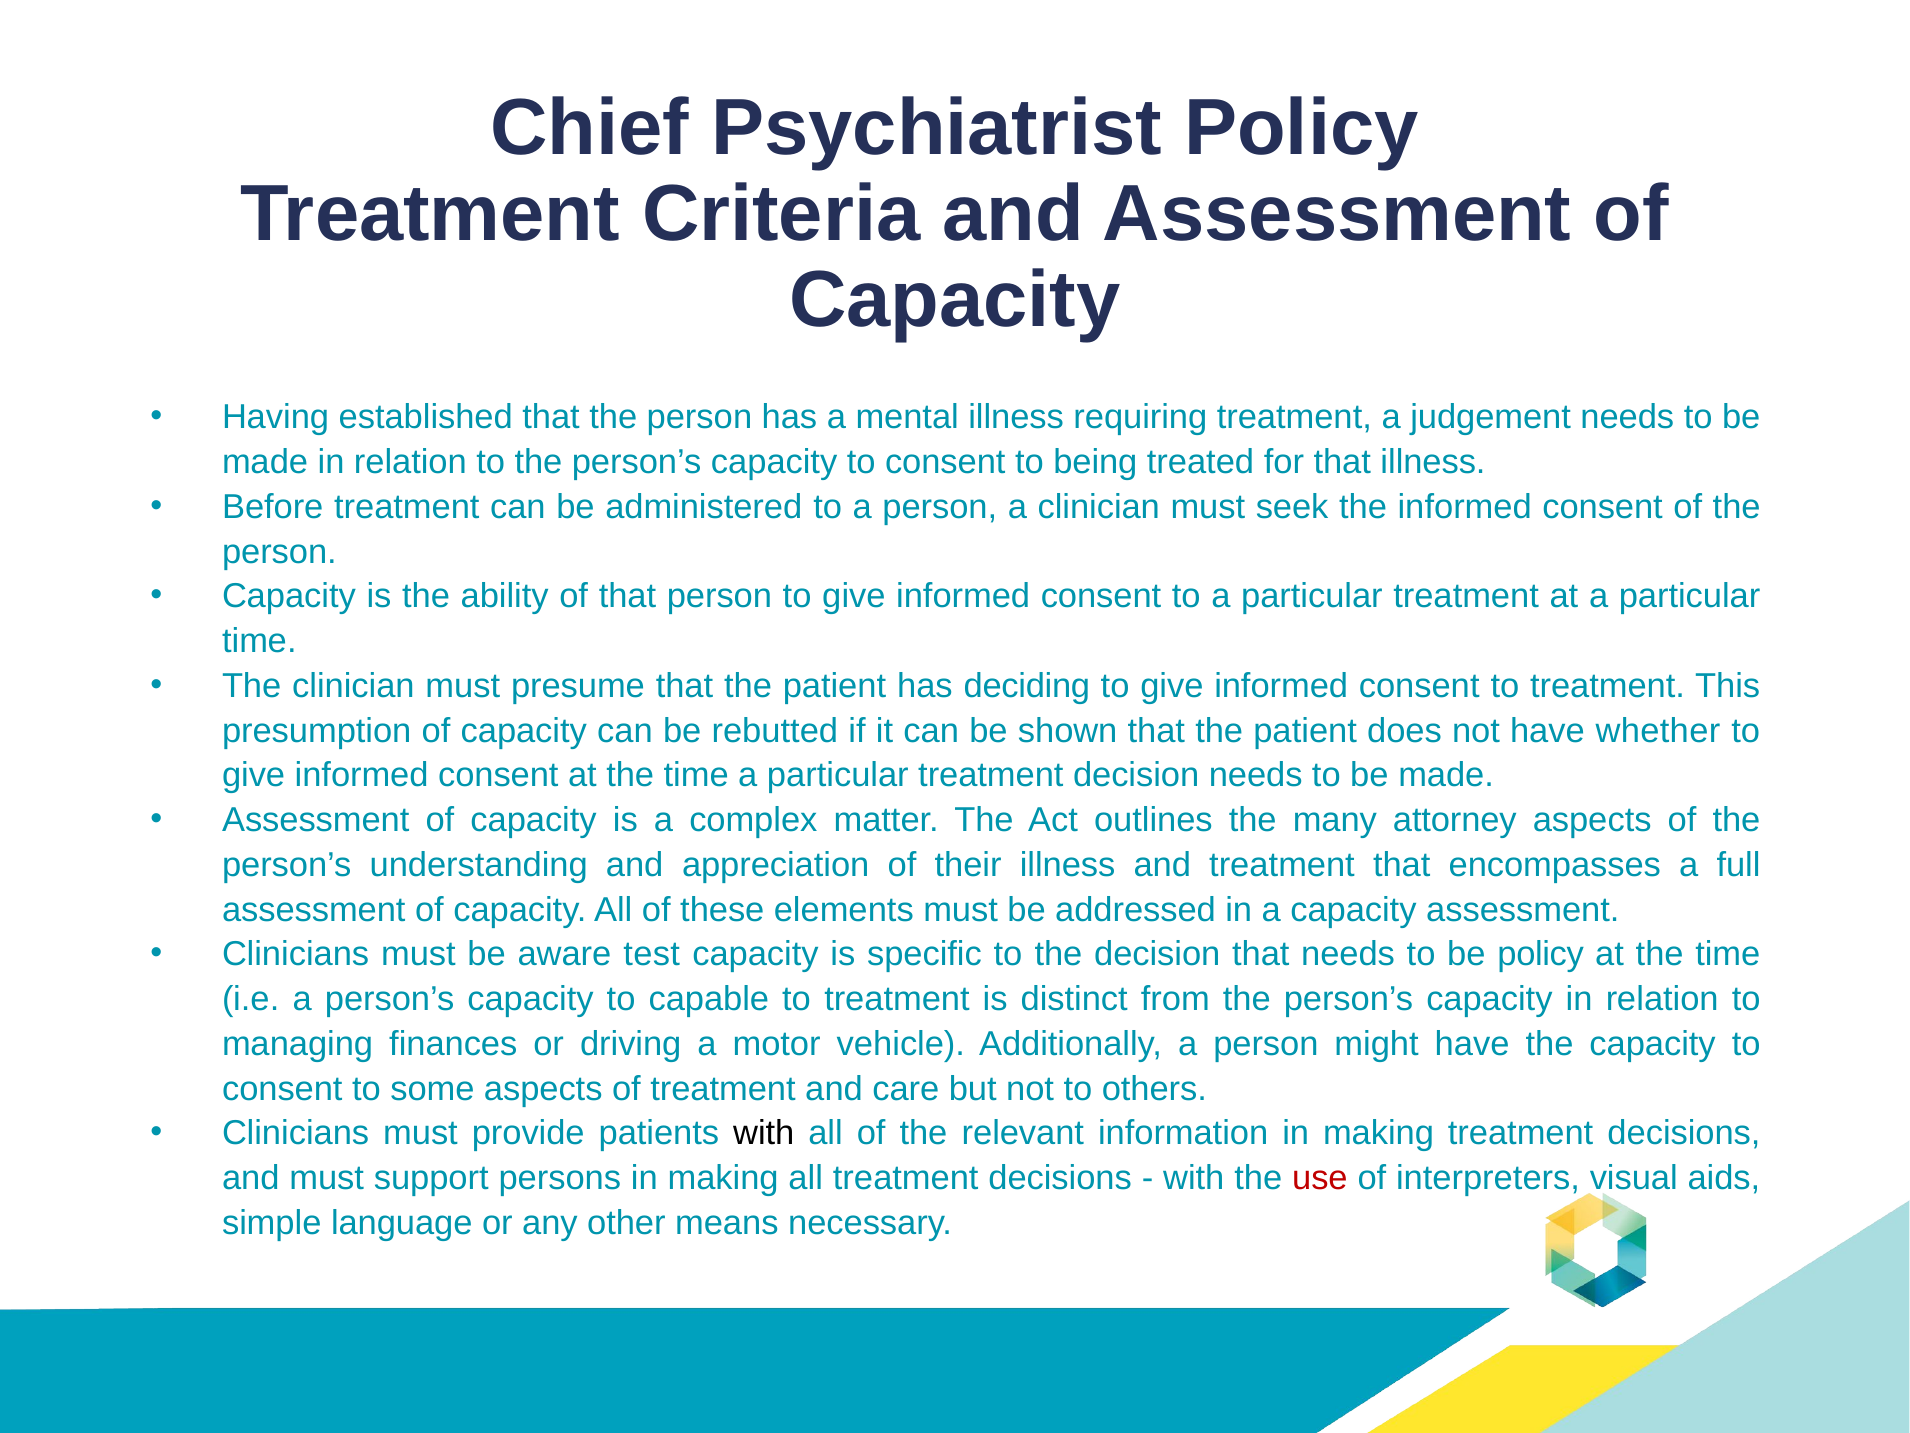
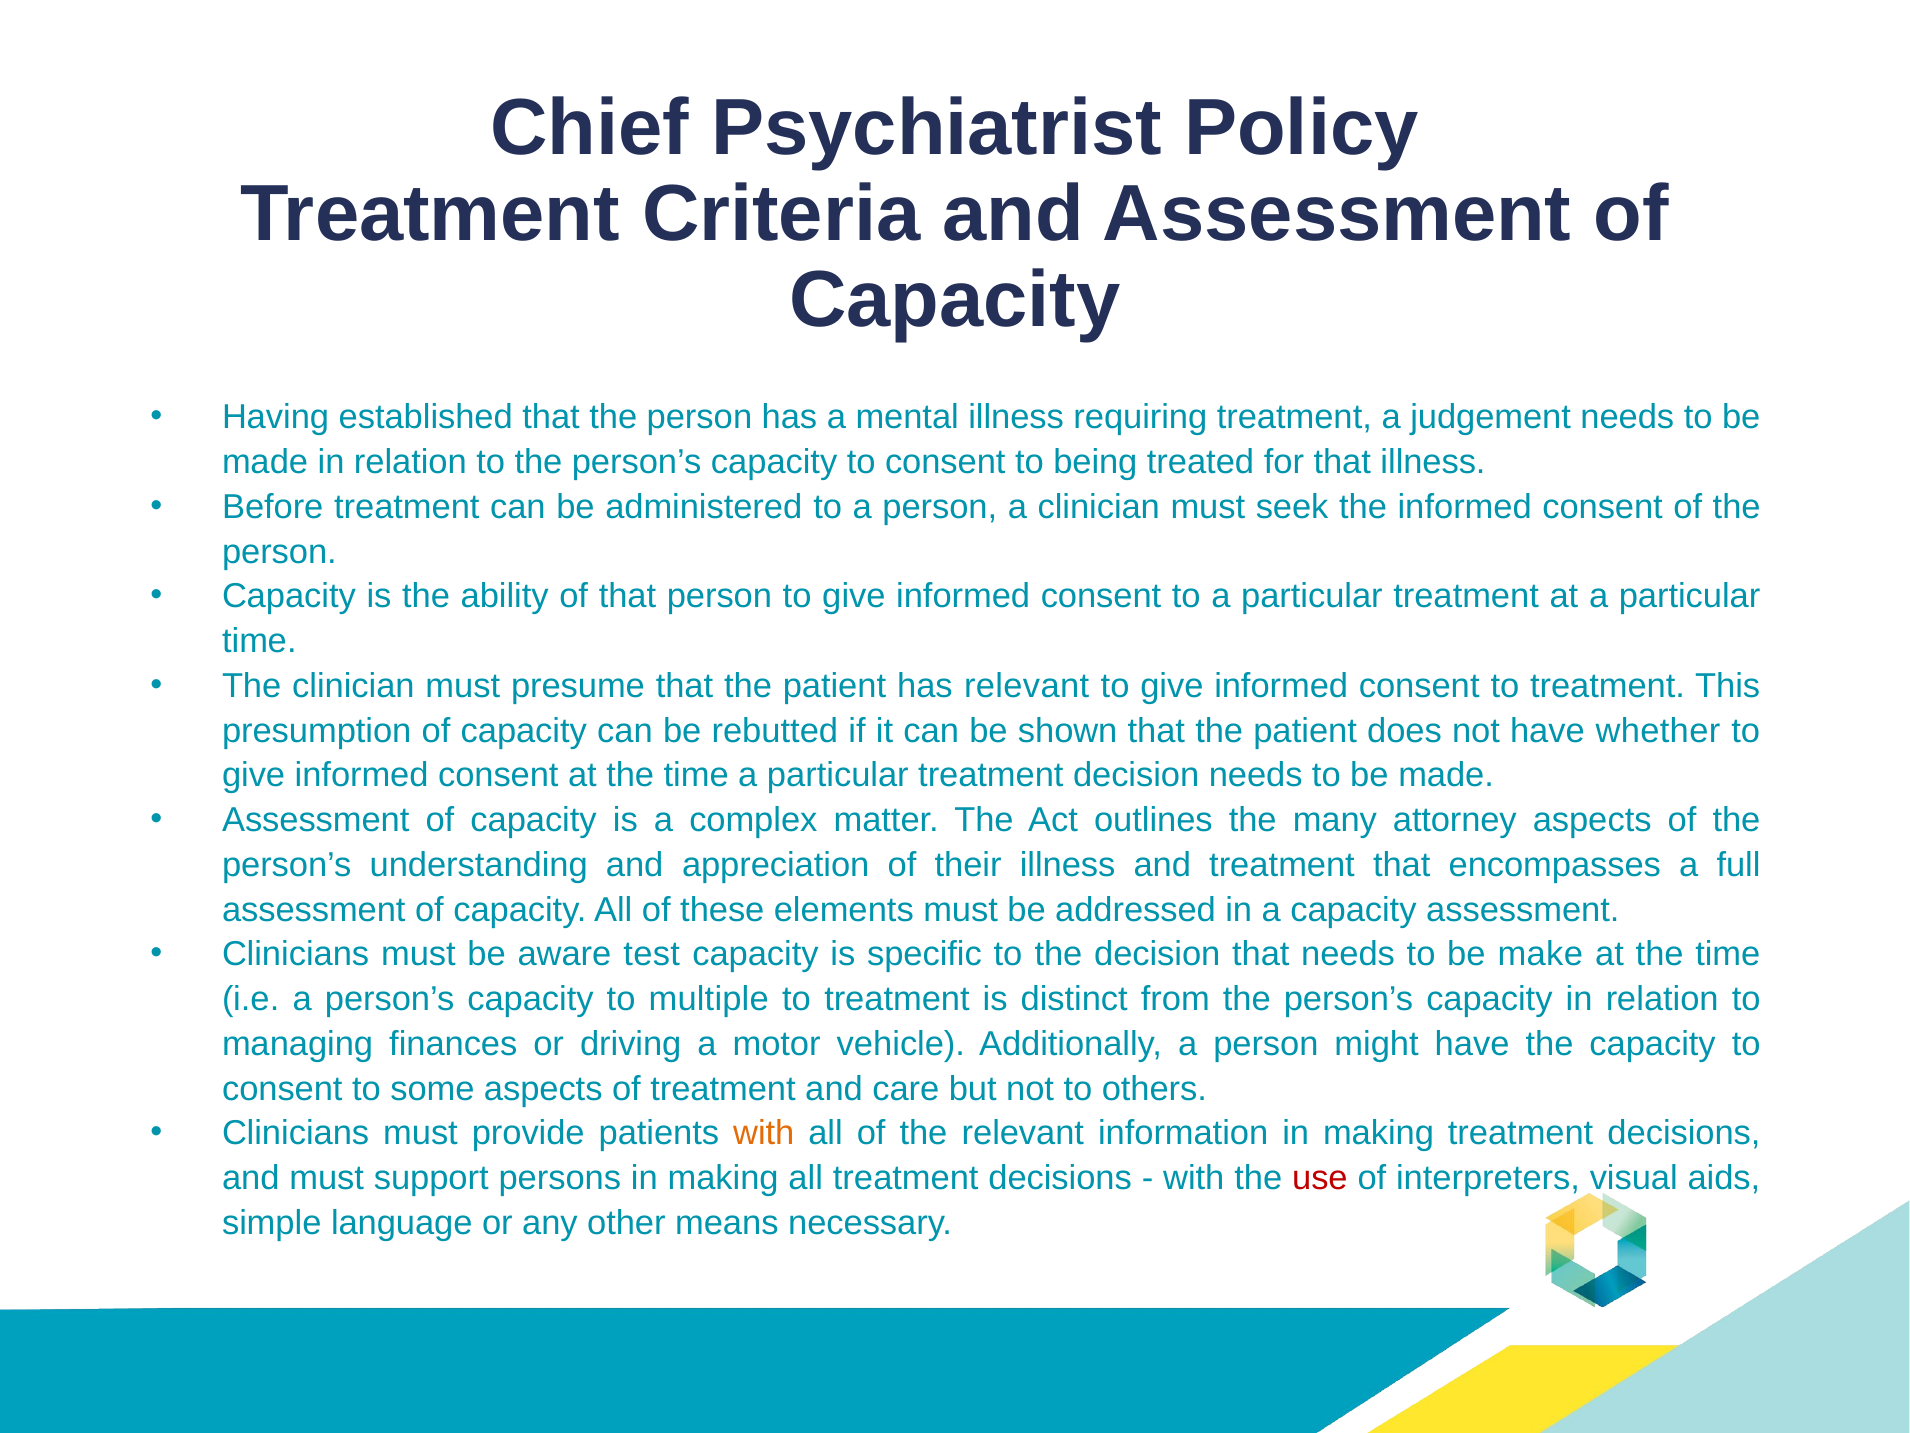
has deciding: deciding -> relevant
be policy: policy -> make
capable: capable -> multiple
with at (764, 1133) colour: black -> orange
